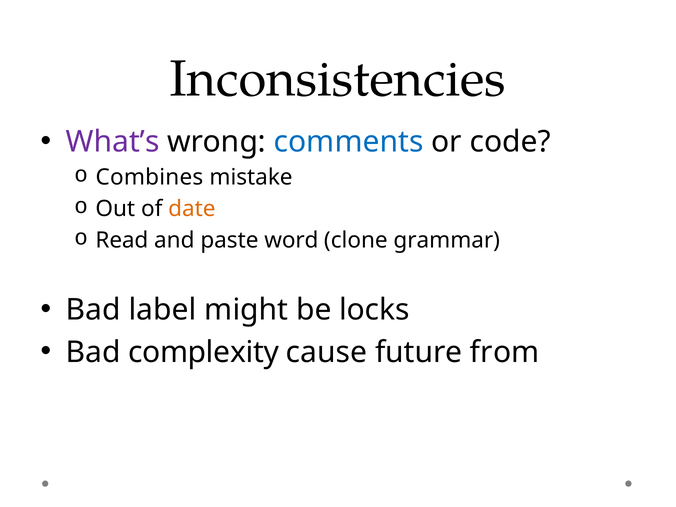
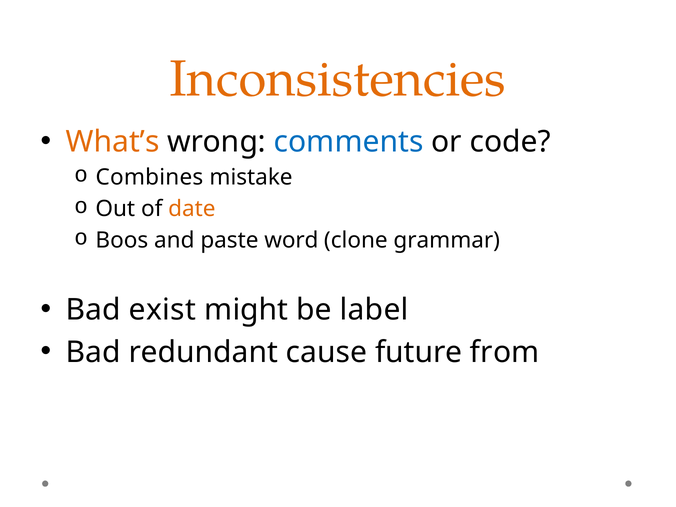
Inconsistencies colour: black -> orange
What’s colour: purple -> orange
Read: Read -> Boos
label: label -> exist
locks: locks -> label
complexity: complexity -> redundant
